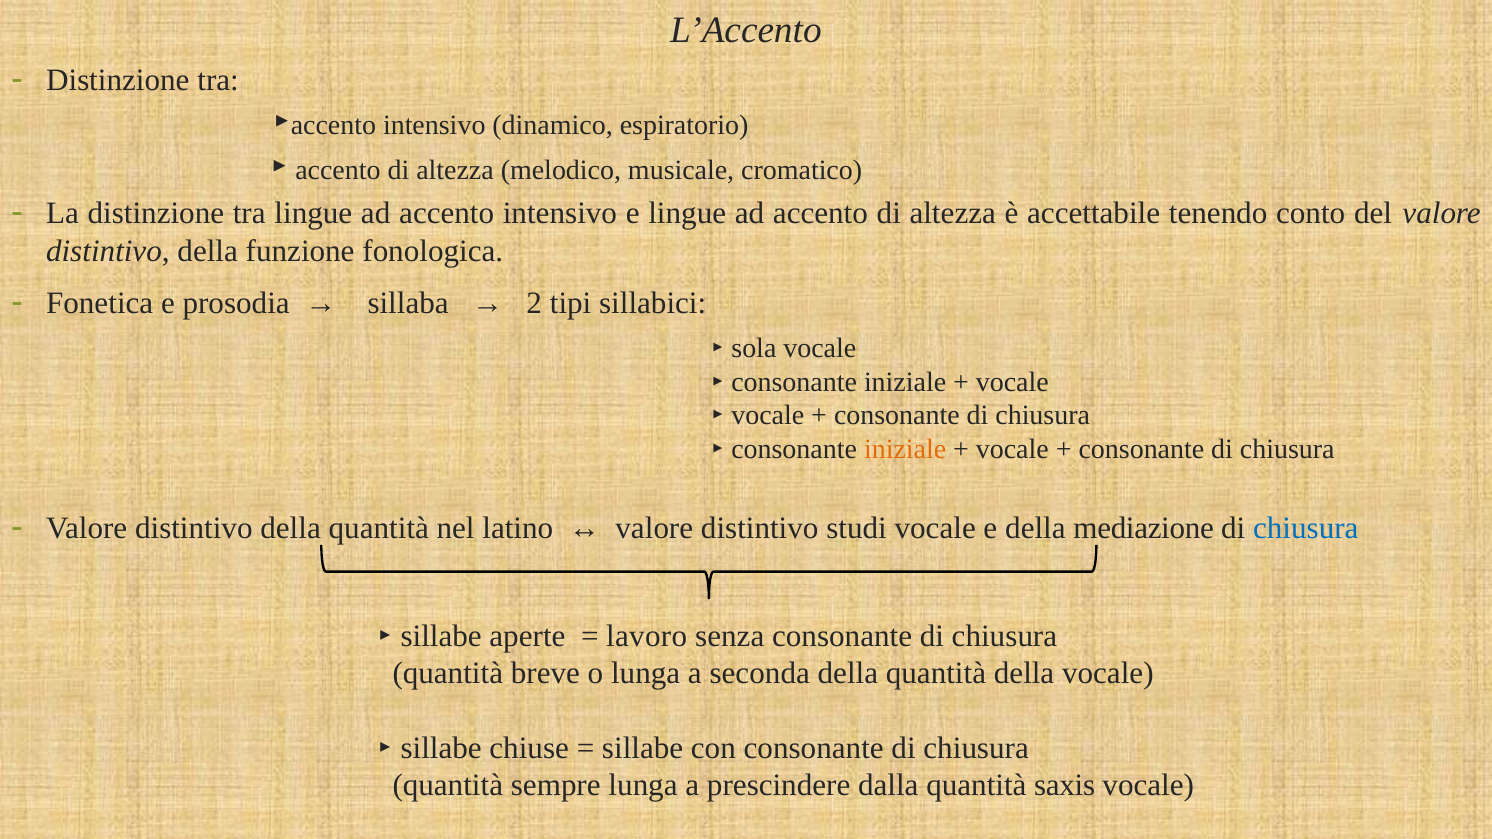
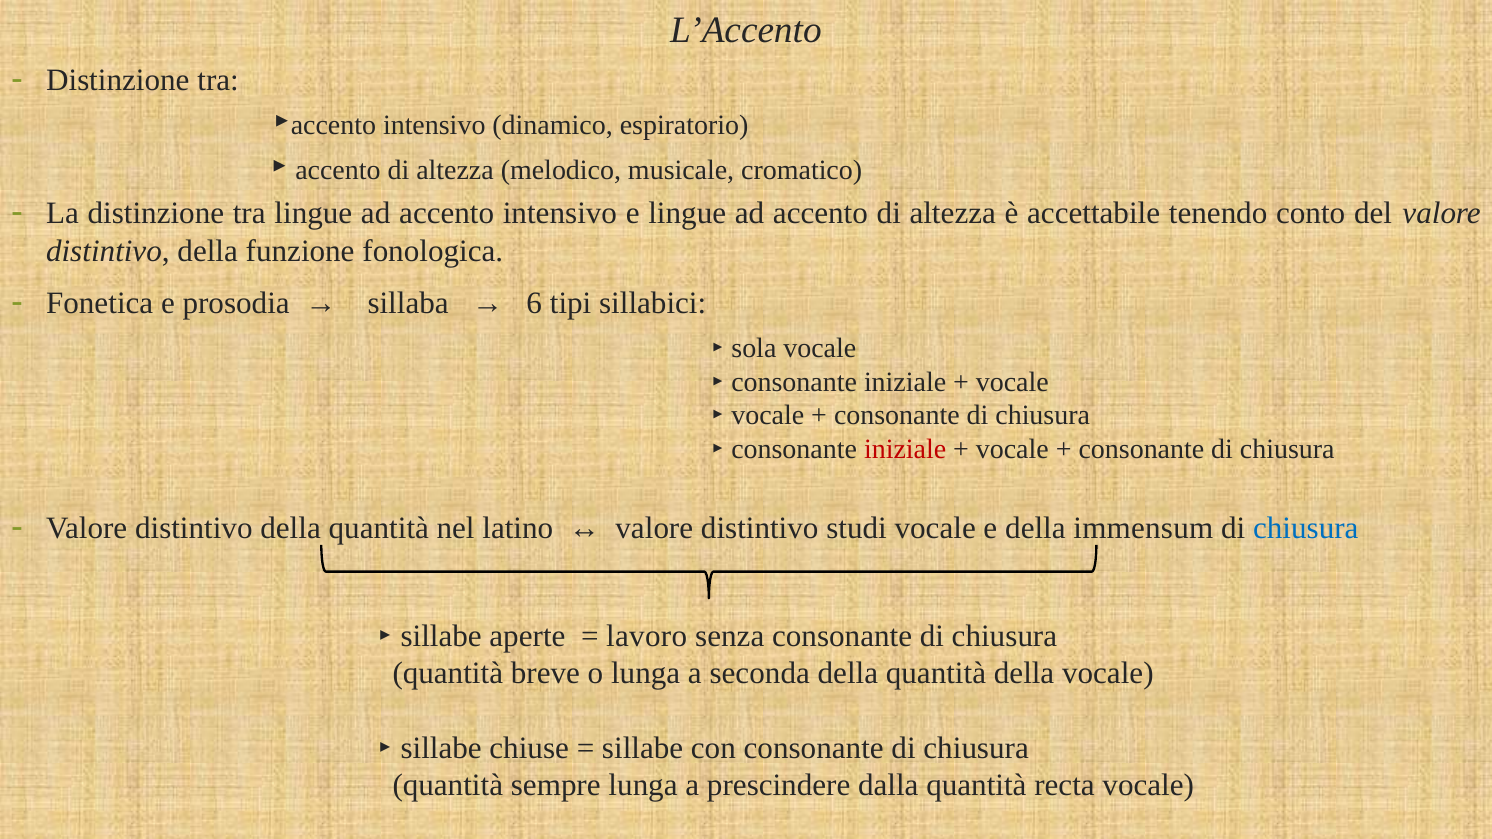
2: 2 -> 6
iniziale at (905, 449) colour: orange -> red
mediazione: mediazione -> immensum
saxis: saxis -> recta
